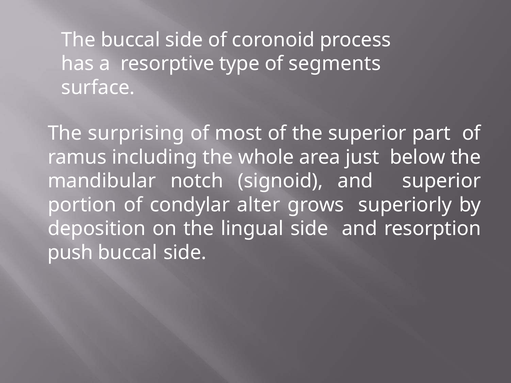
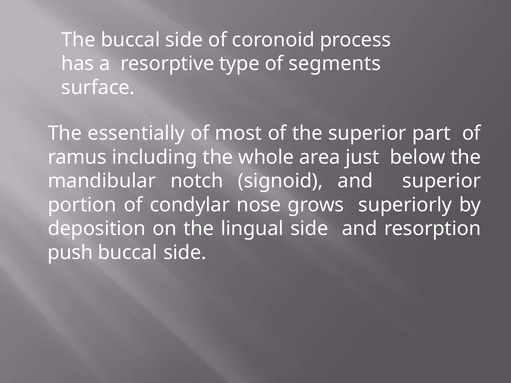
surprising: surprising -> essentially
alter: alter -> nose
